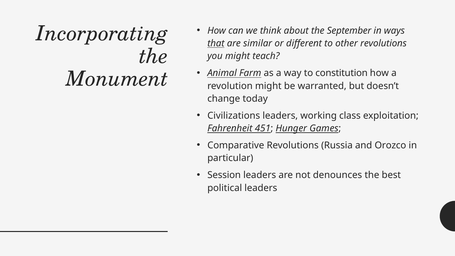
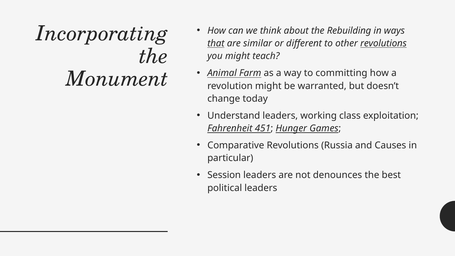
September: September -> Rebuilding
revolutions at (383, 43) underline: none -> present
constitution: constitution -> committing
Civilizations: Civilizations -> Understand
Orozco: Orozco -> Causes
